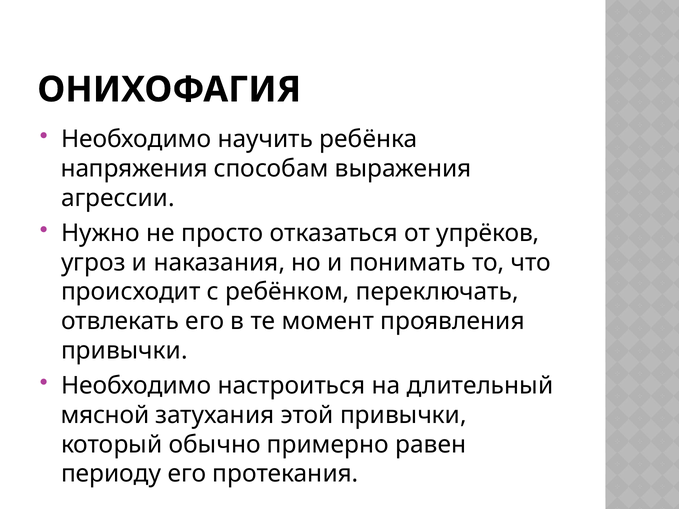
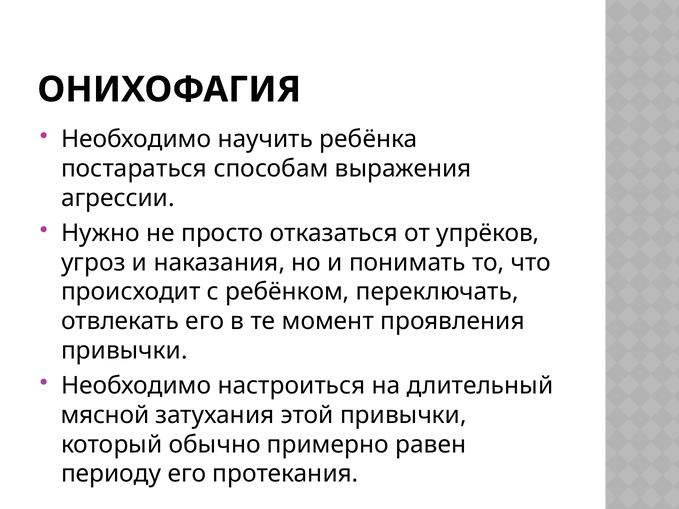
напряжения: напряжения -> постараться
